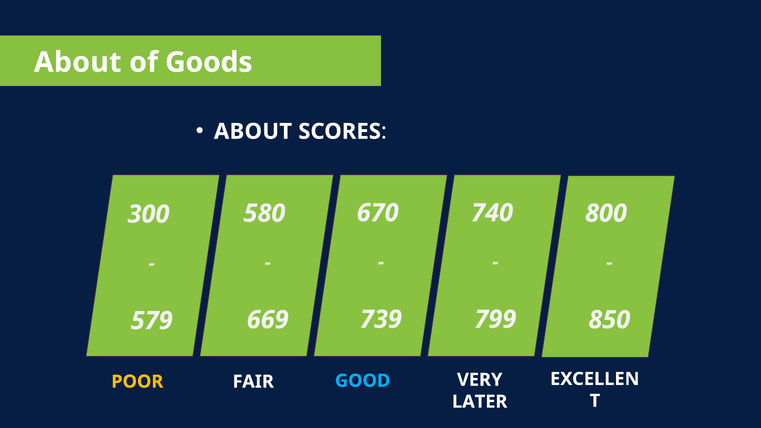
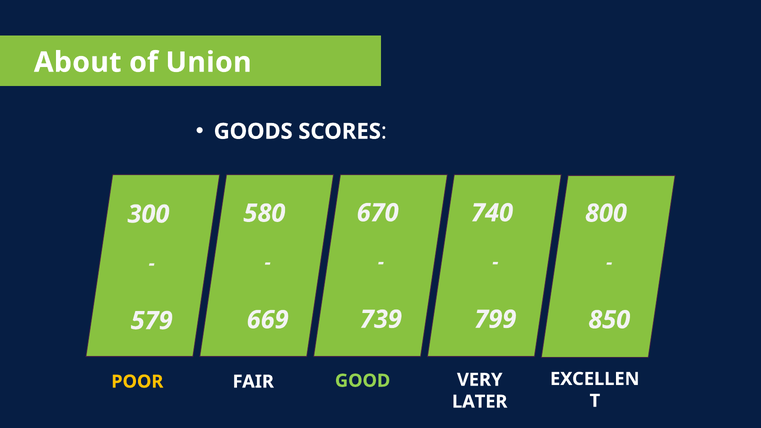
Goods: Goods -> Union
ABOUT at (253, 131): ABOUT -> GOODS
GOOD colour: light blue -> light green
